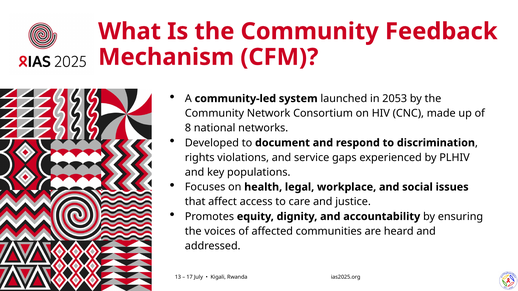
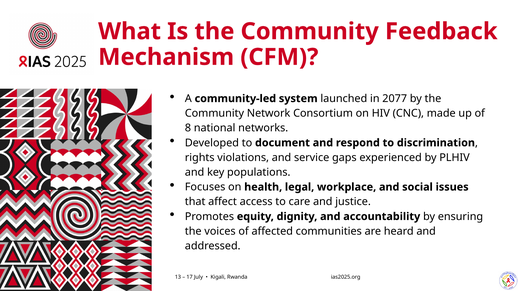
2053: 2053 -> 2077
